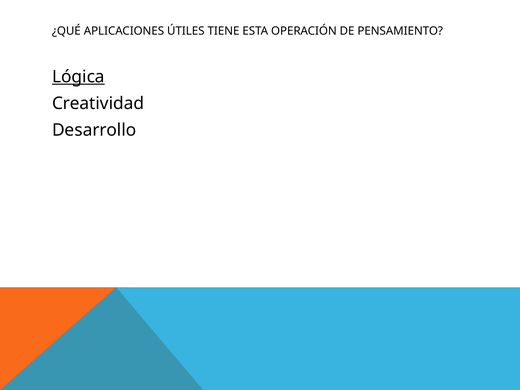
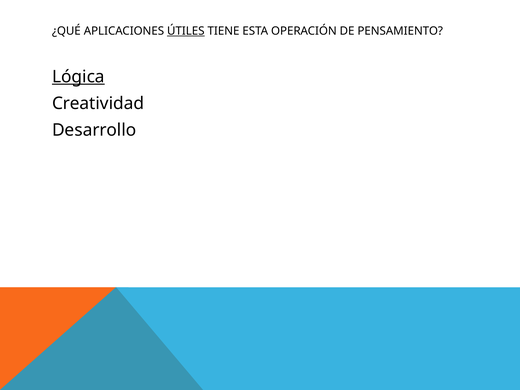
ÚTILES underline: none -> present
